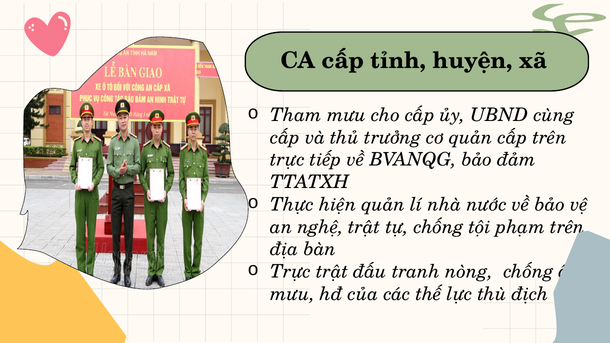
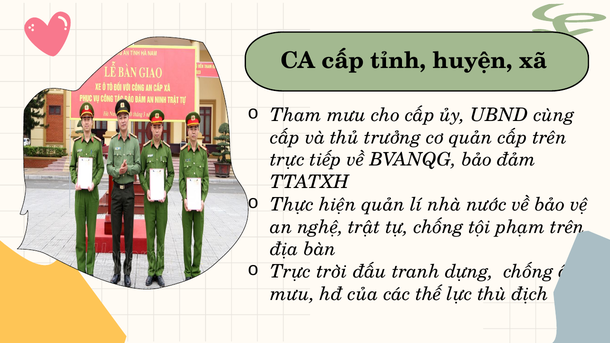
Trực trật: trật -> trời
nòng: nòng -> dựng
